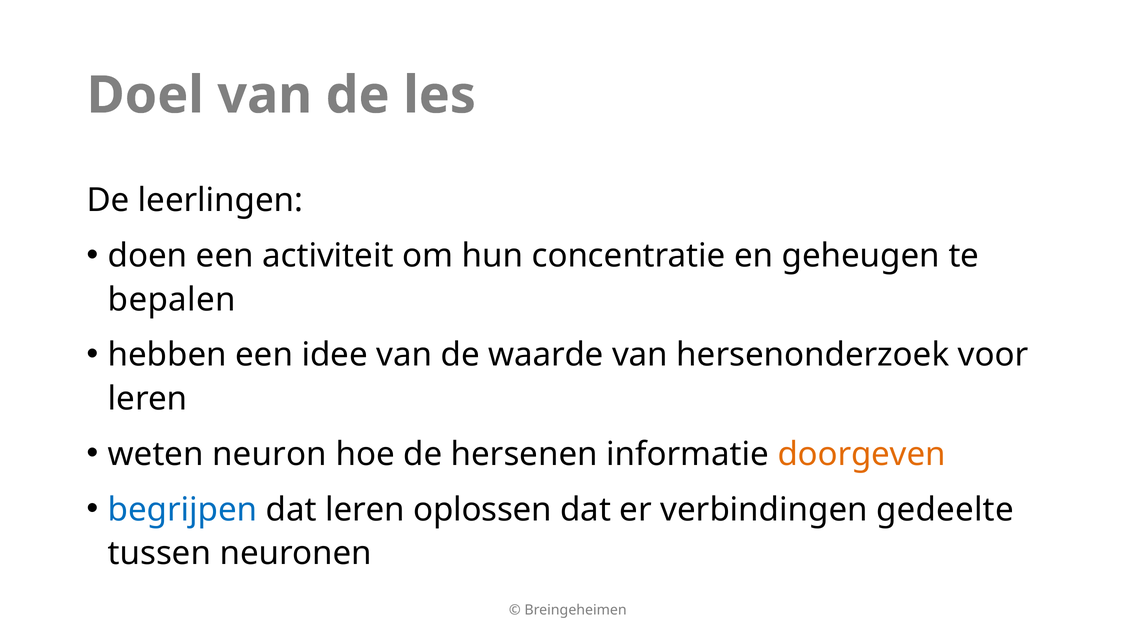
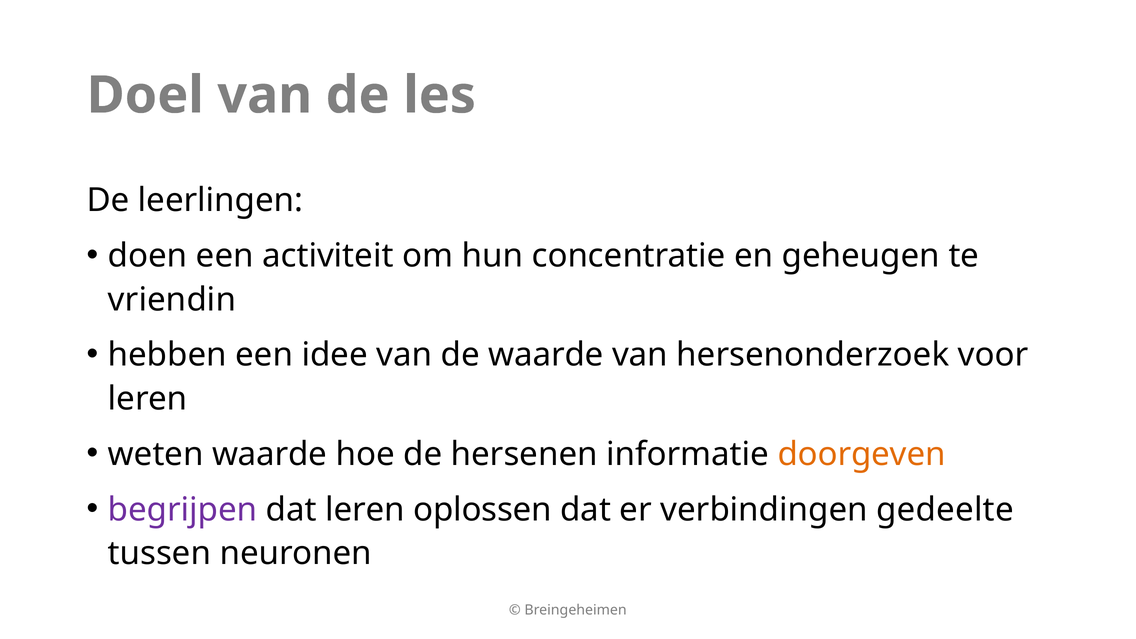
bepalen: bepalen -> vriendin
weten neuron: neuron -> waarde
begrijpen colour: blue -> purple
